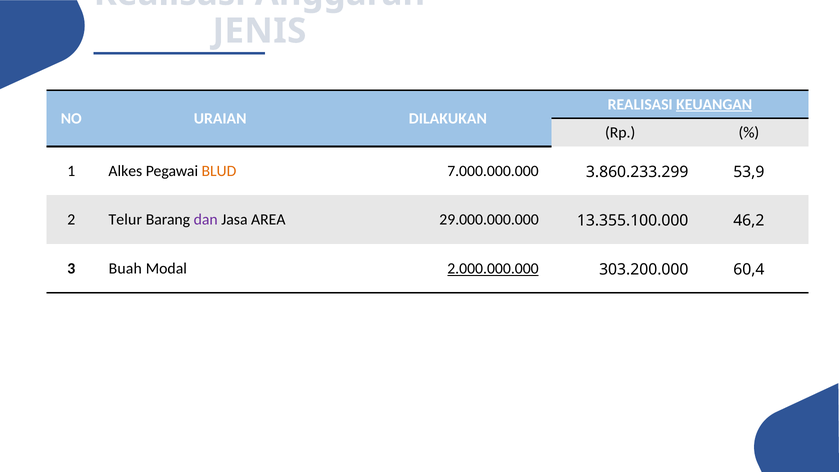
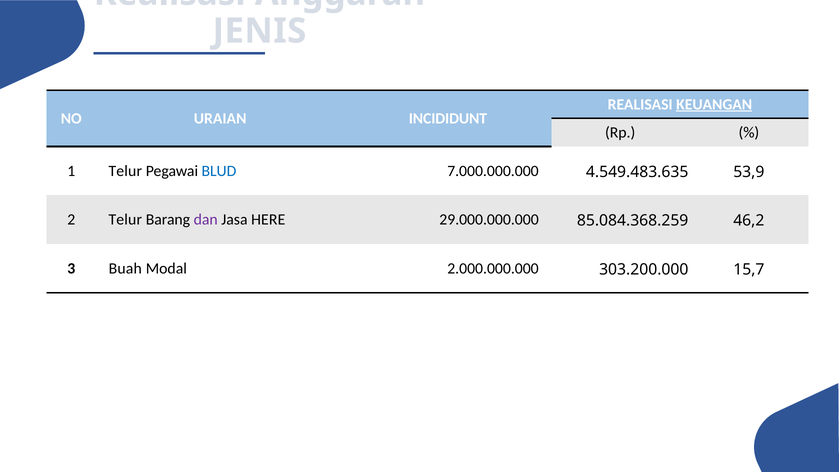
DILAKUKAN: DILAKUKAN -> INCIDIDUNT
1 Alkes: Alkes -> Telur
BLUD colour: orange -> blue
3.860.233.299: 3.860.233.299 -> 4.549.483.635
AREA: AREA -> HERE
13.355.100.000: 13.355.100.000 -> 85.084.368.259
2.000.000.000 underline: present -> none
60,4: 60,4 -> 15,7
